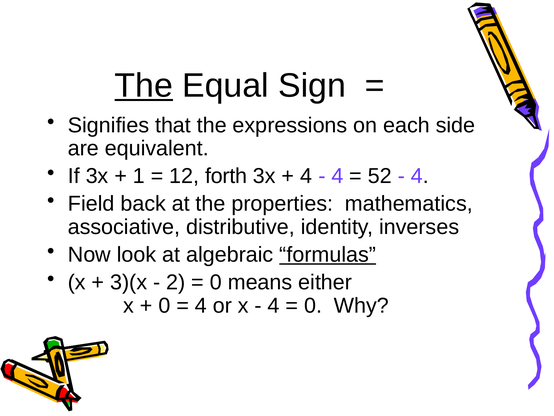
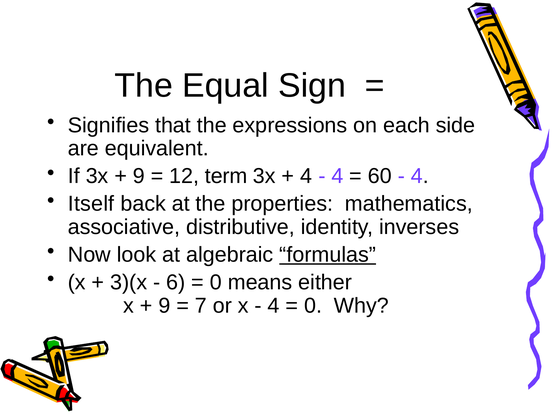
The at (144, 85) underline: present -> none
1 at (139, 176): 1 -> 9
forth: forth -> term
52: 52 -> 60
Field: Field -> Itself
2: 2 -> 6
0 at (164, 305): 0 -> 9
4 at (201, 305): 4 -> 7
